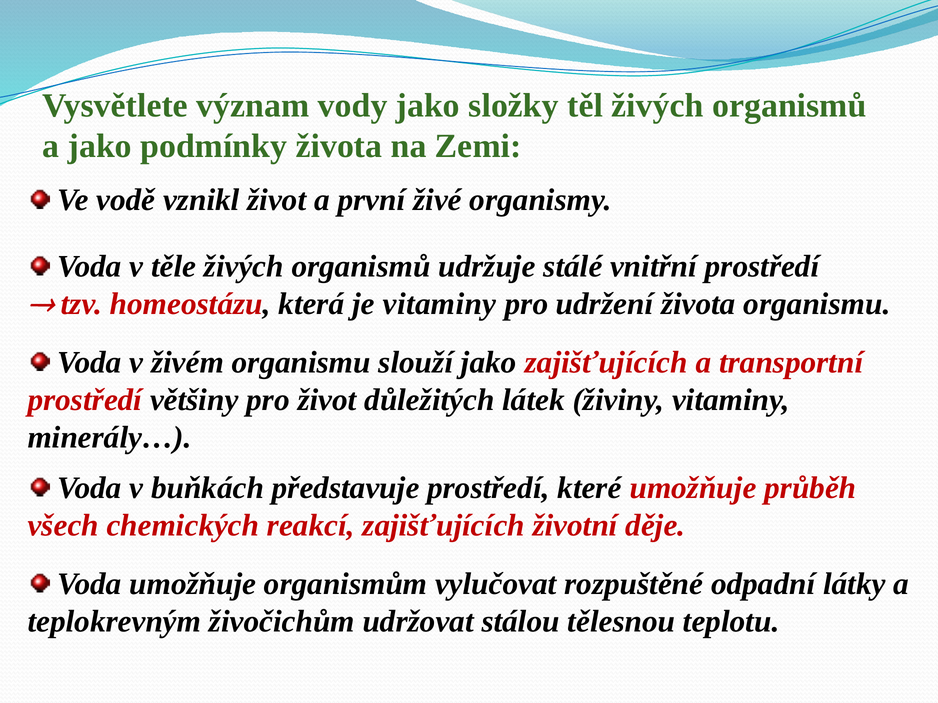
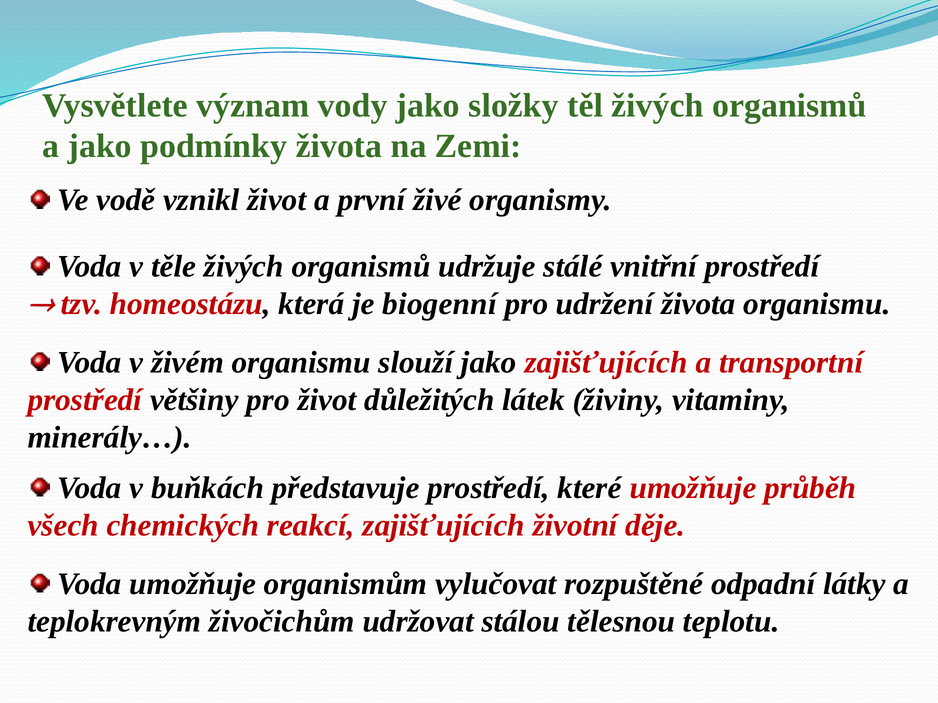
je vitaminy: vitaminy -> biogenní
